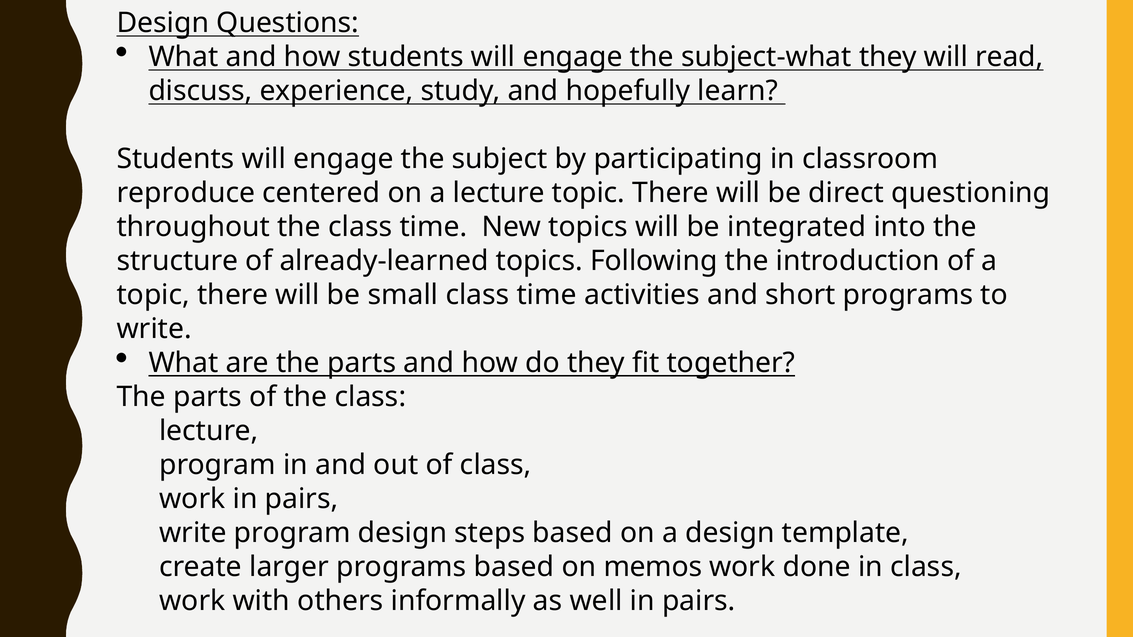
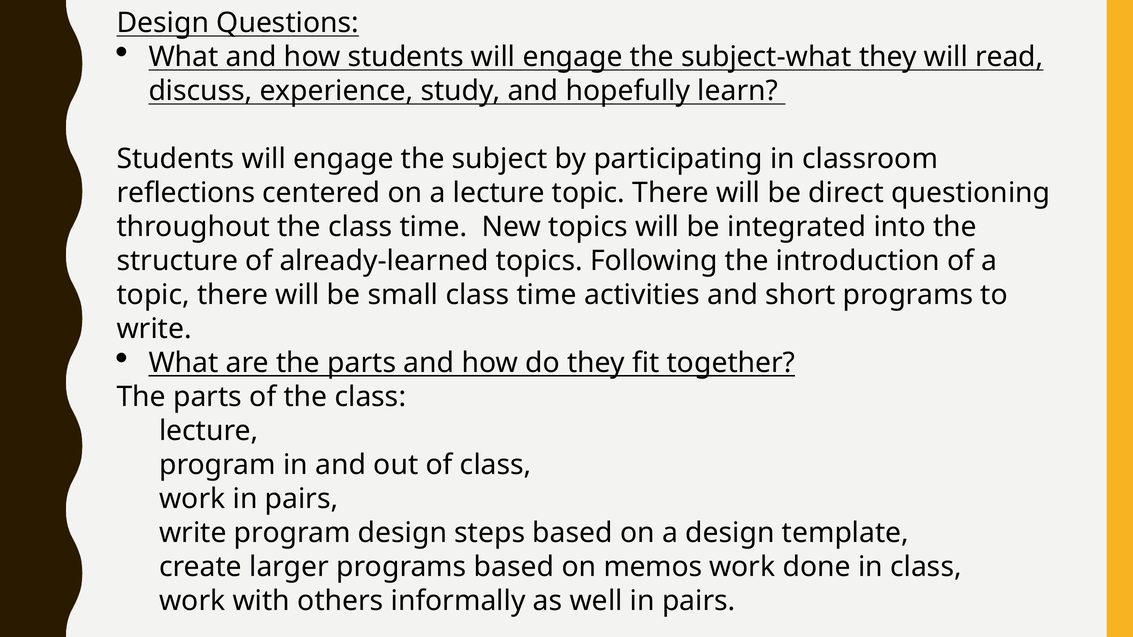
reproduce: reproduce -> reflections
